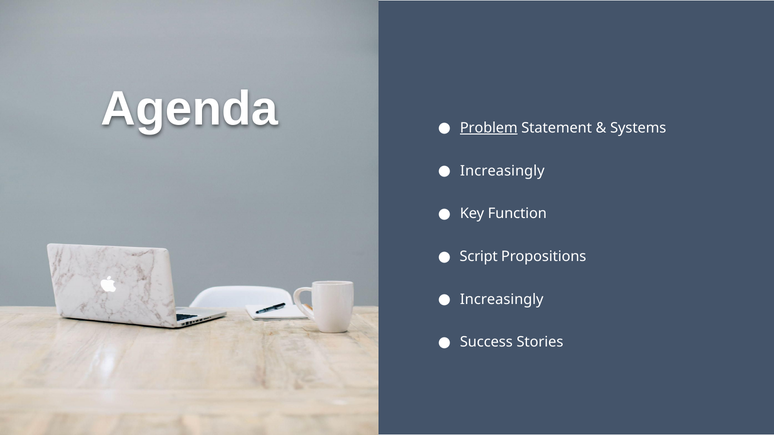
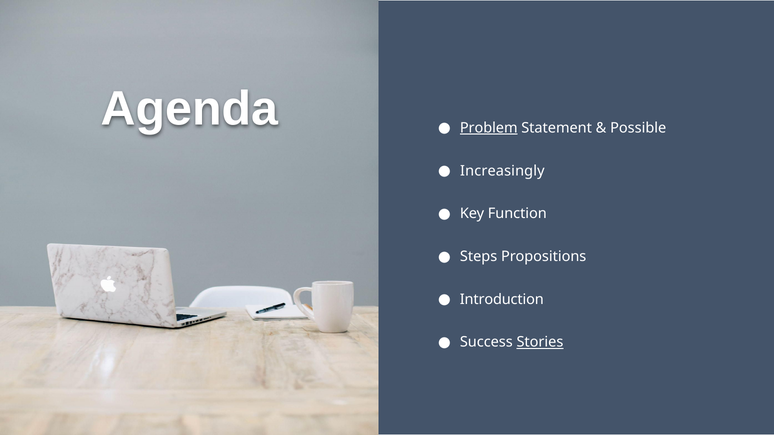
Systems: Systems -> Possible
Script: Script -> Steps
Increasingly at (502, 300): Increasingly -> Introduction
Stories underline: none -> present
